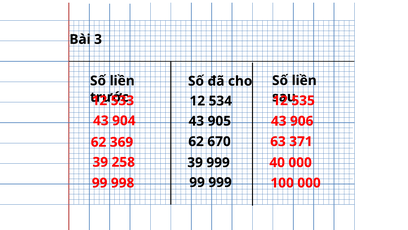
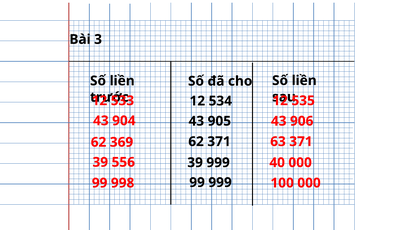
62 670: 670 -> 371
258: 258 -> 556
